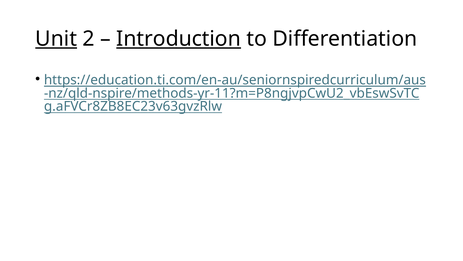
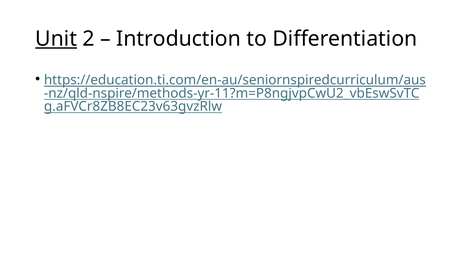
Introduction underline: present -> none
